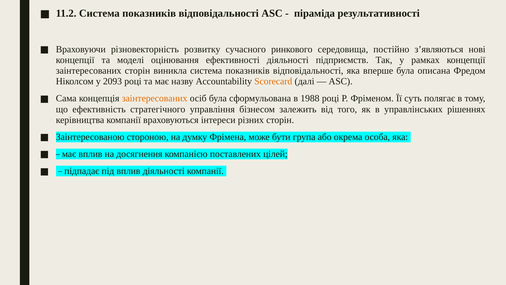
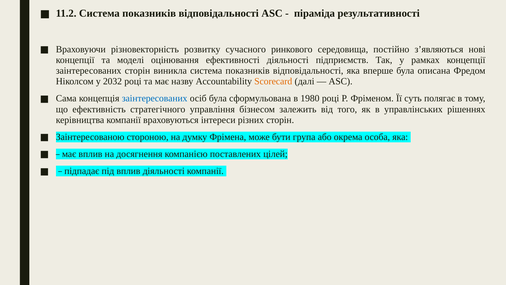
2093: 2093 -> 2032
заінтересованих at (155, 98) colour: orange -> blue
1988: 1988 -> 1980
